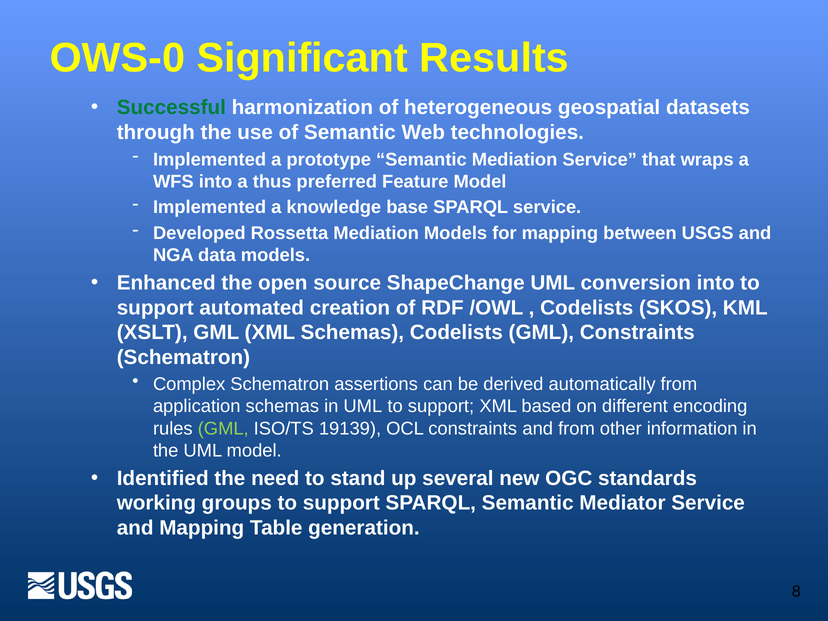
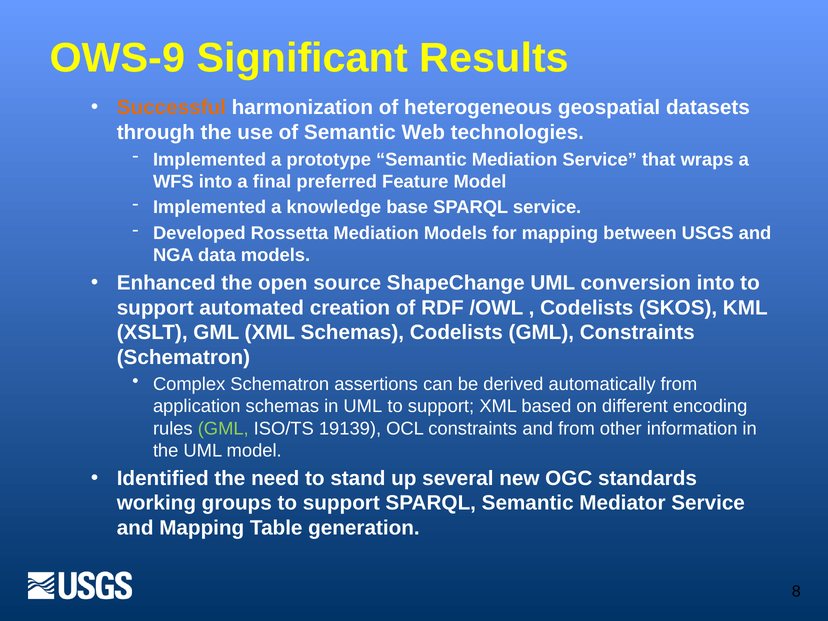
OWS-0: OWS-0 -> OWS-9
Successful colour: green -> orange
thus: thus -> final
